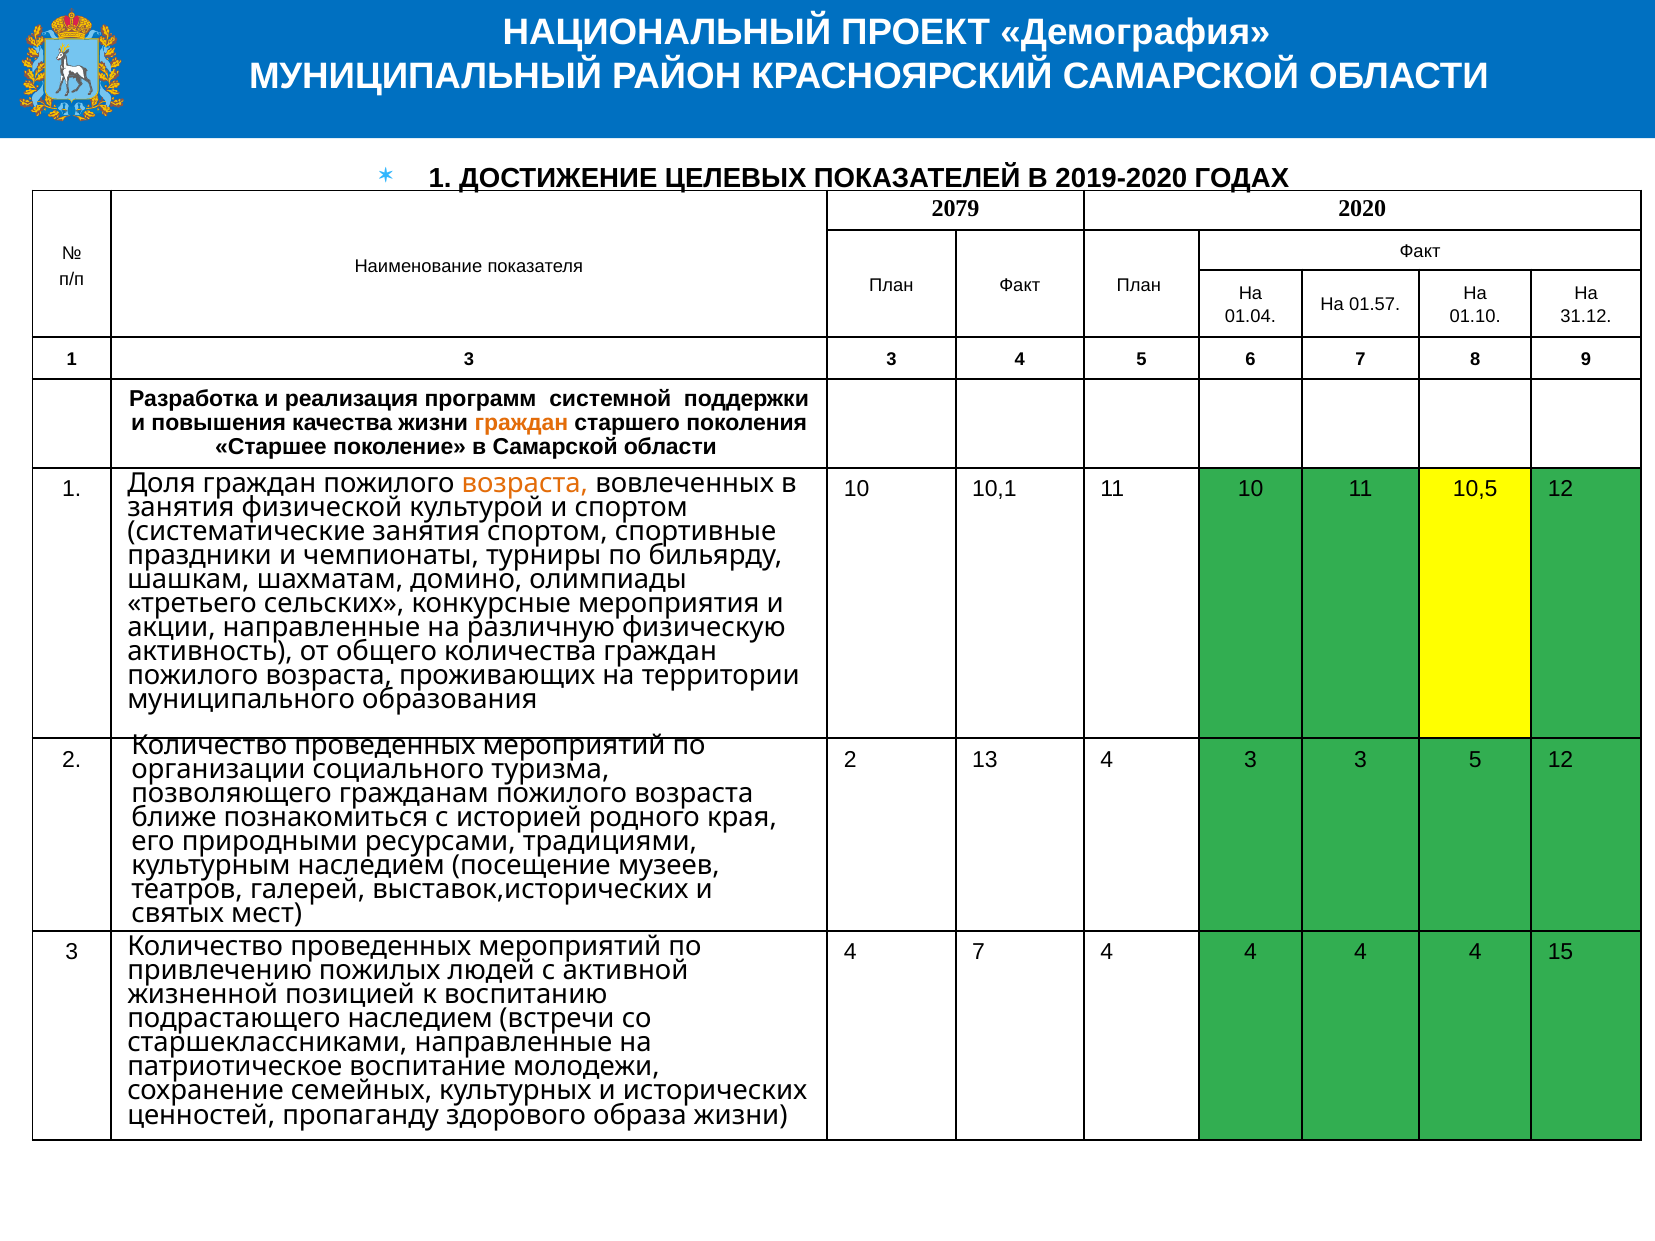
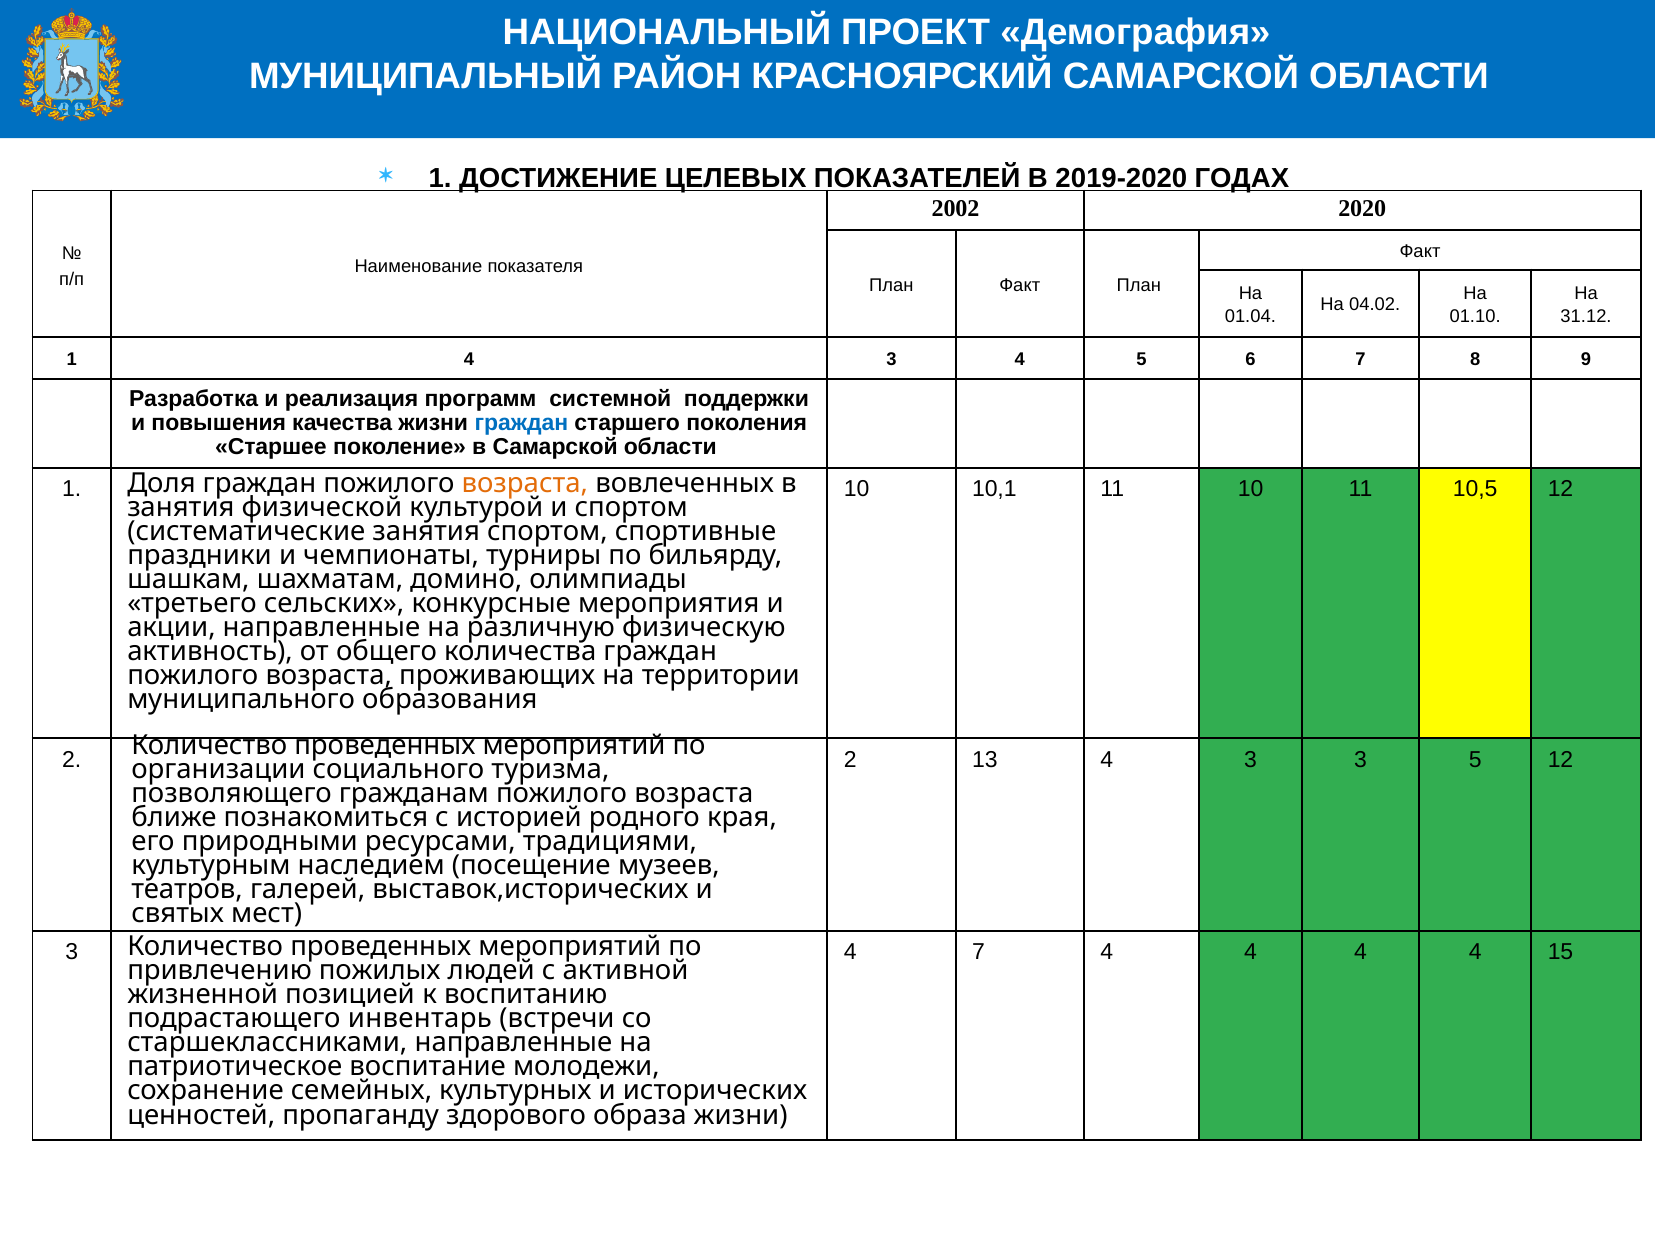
2079: 2079 -> 2002
01.57: 01.57 -> 04.02
1 3: 3 -> 4
граждан at (521, 423) colour: orange -> blue
подрастающего наследием: наследием -> инвентарь
